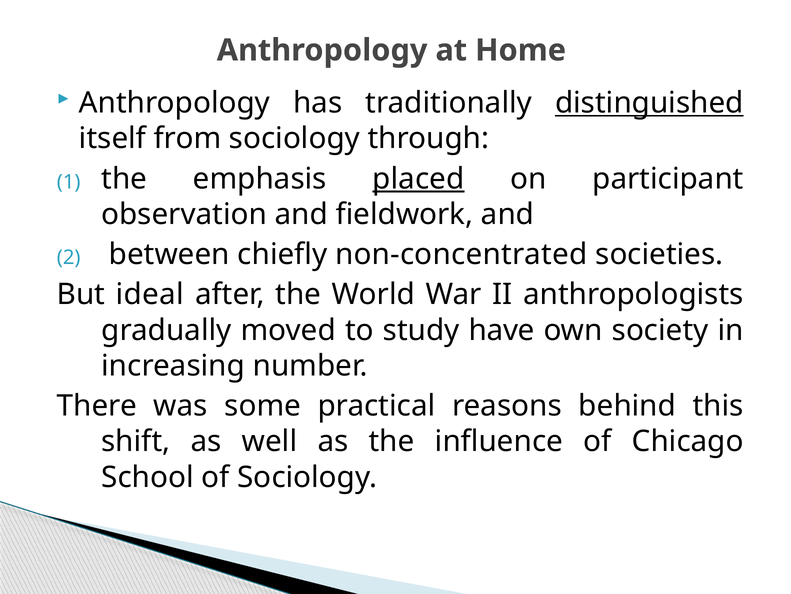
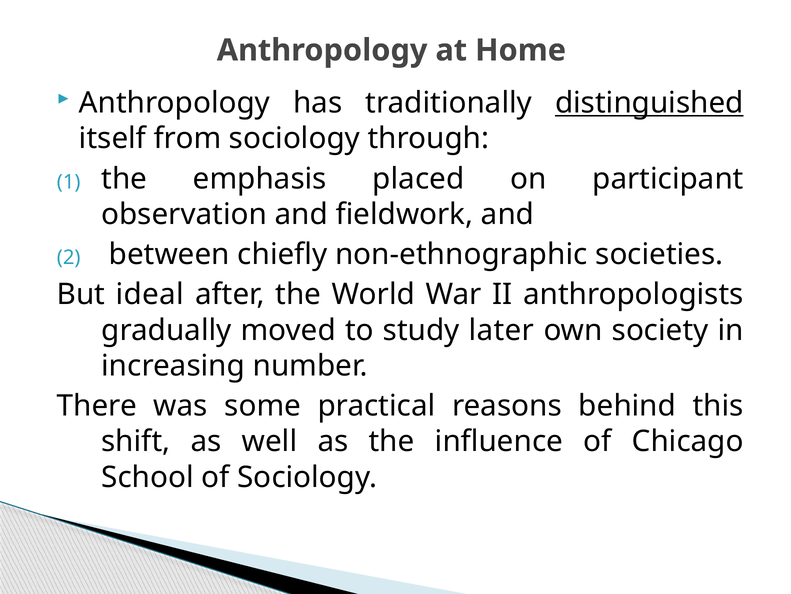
placed underline: present -> none
non-concentrated: non-concentrated -> non-ethnographic
have: have -> later
